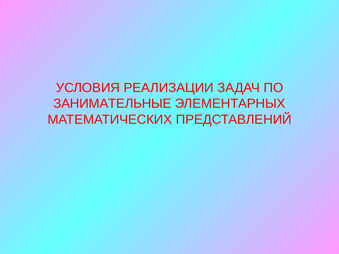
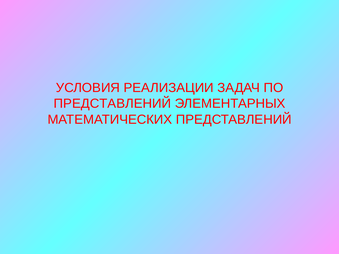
ЗАНИМАТЕЛЬНЫЕ at (113, 104): ЗАНИМАТЕЛЬНЫЕ -> ПРЕДСТАВЛЕНИЙ
